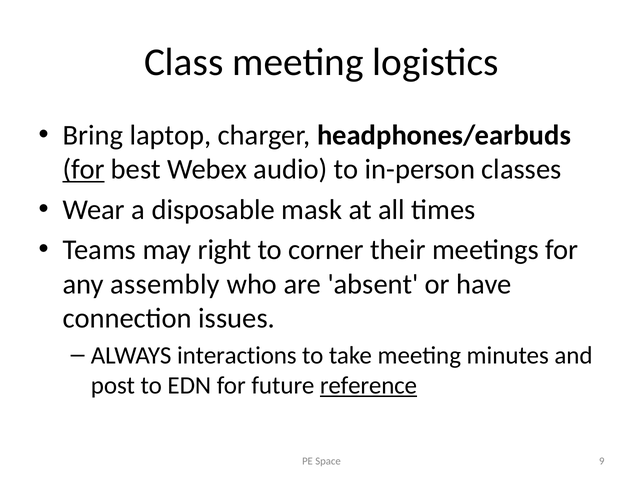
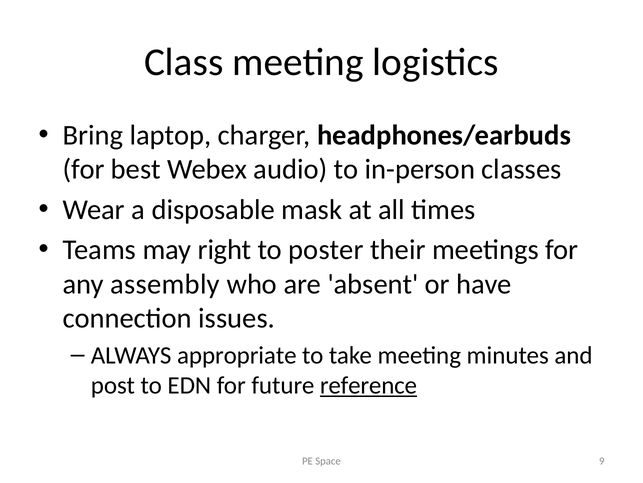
for at (84, 169) underline: present -> none
corner: corner -> poster
interactions: interactions -> appropriate
